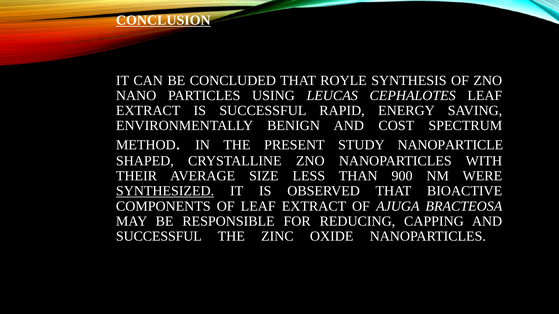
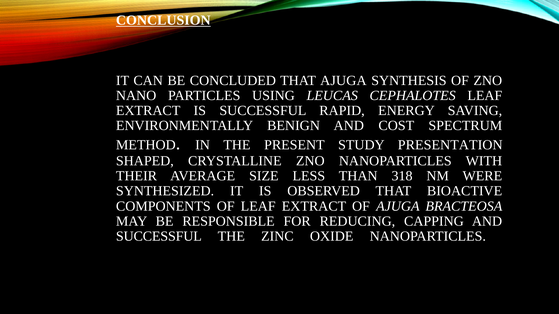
THAT ROYLE: ROYLE -> AJUGA
NANOPARTICLE: NANOPARTICLE -> PRESENTATION
900: 900 -> 318
SYNTHESIZED underline: present -> none
